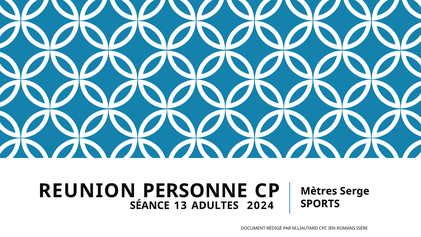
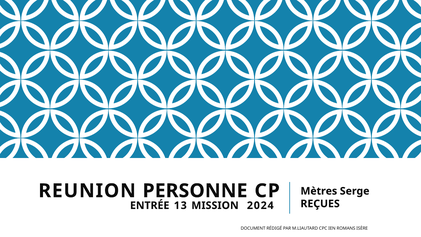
SPORTS: SPORTS -> REÇUES
SÉANCE: SÉANCE -> ENTRÉE
ADULTES: ADULTES -> MISSION
